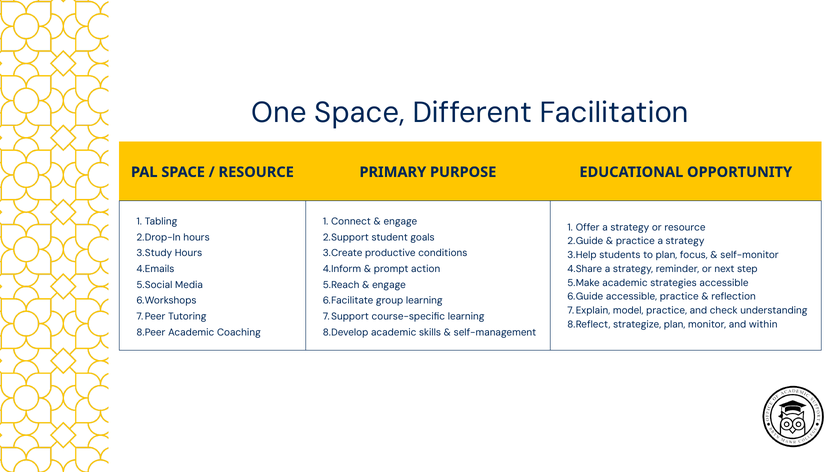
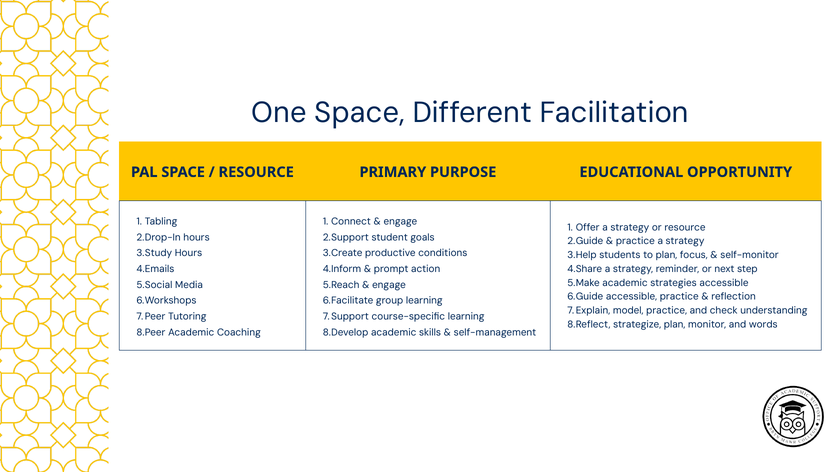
within: within -> words
